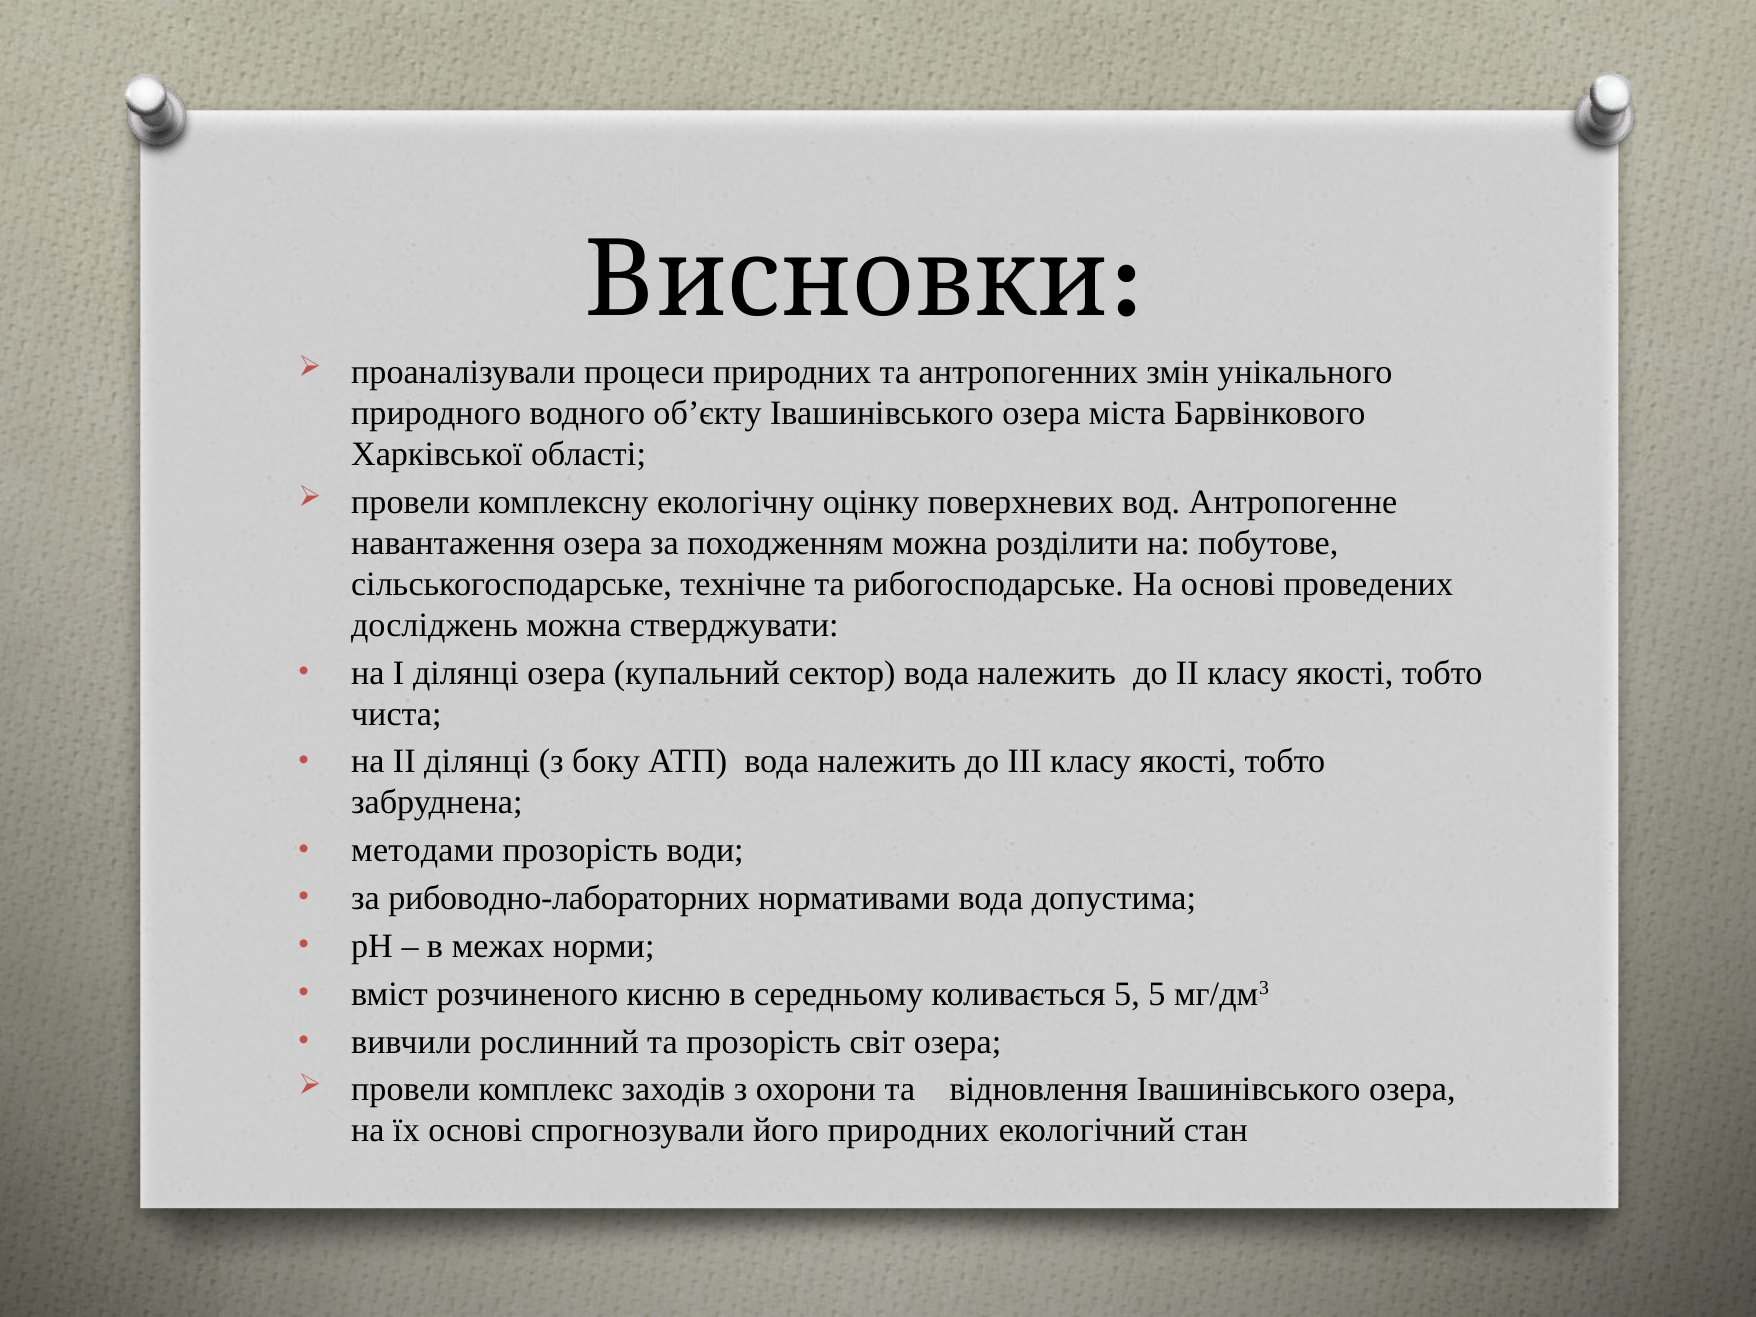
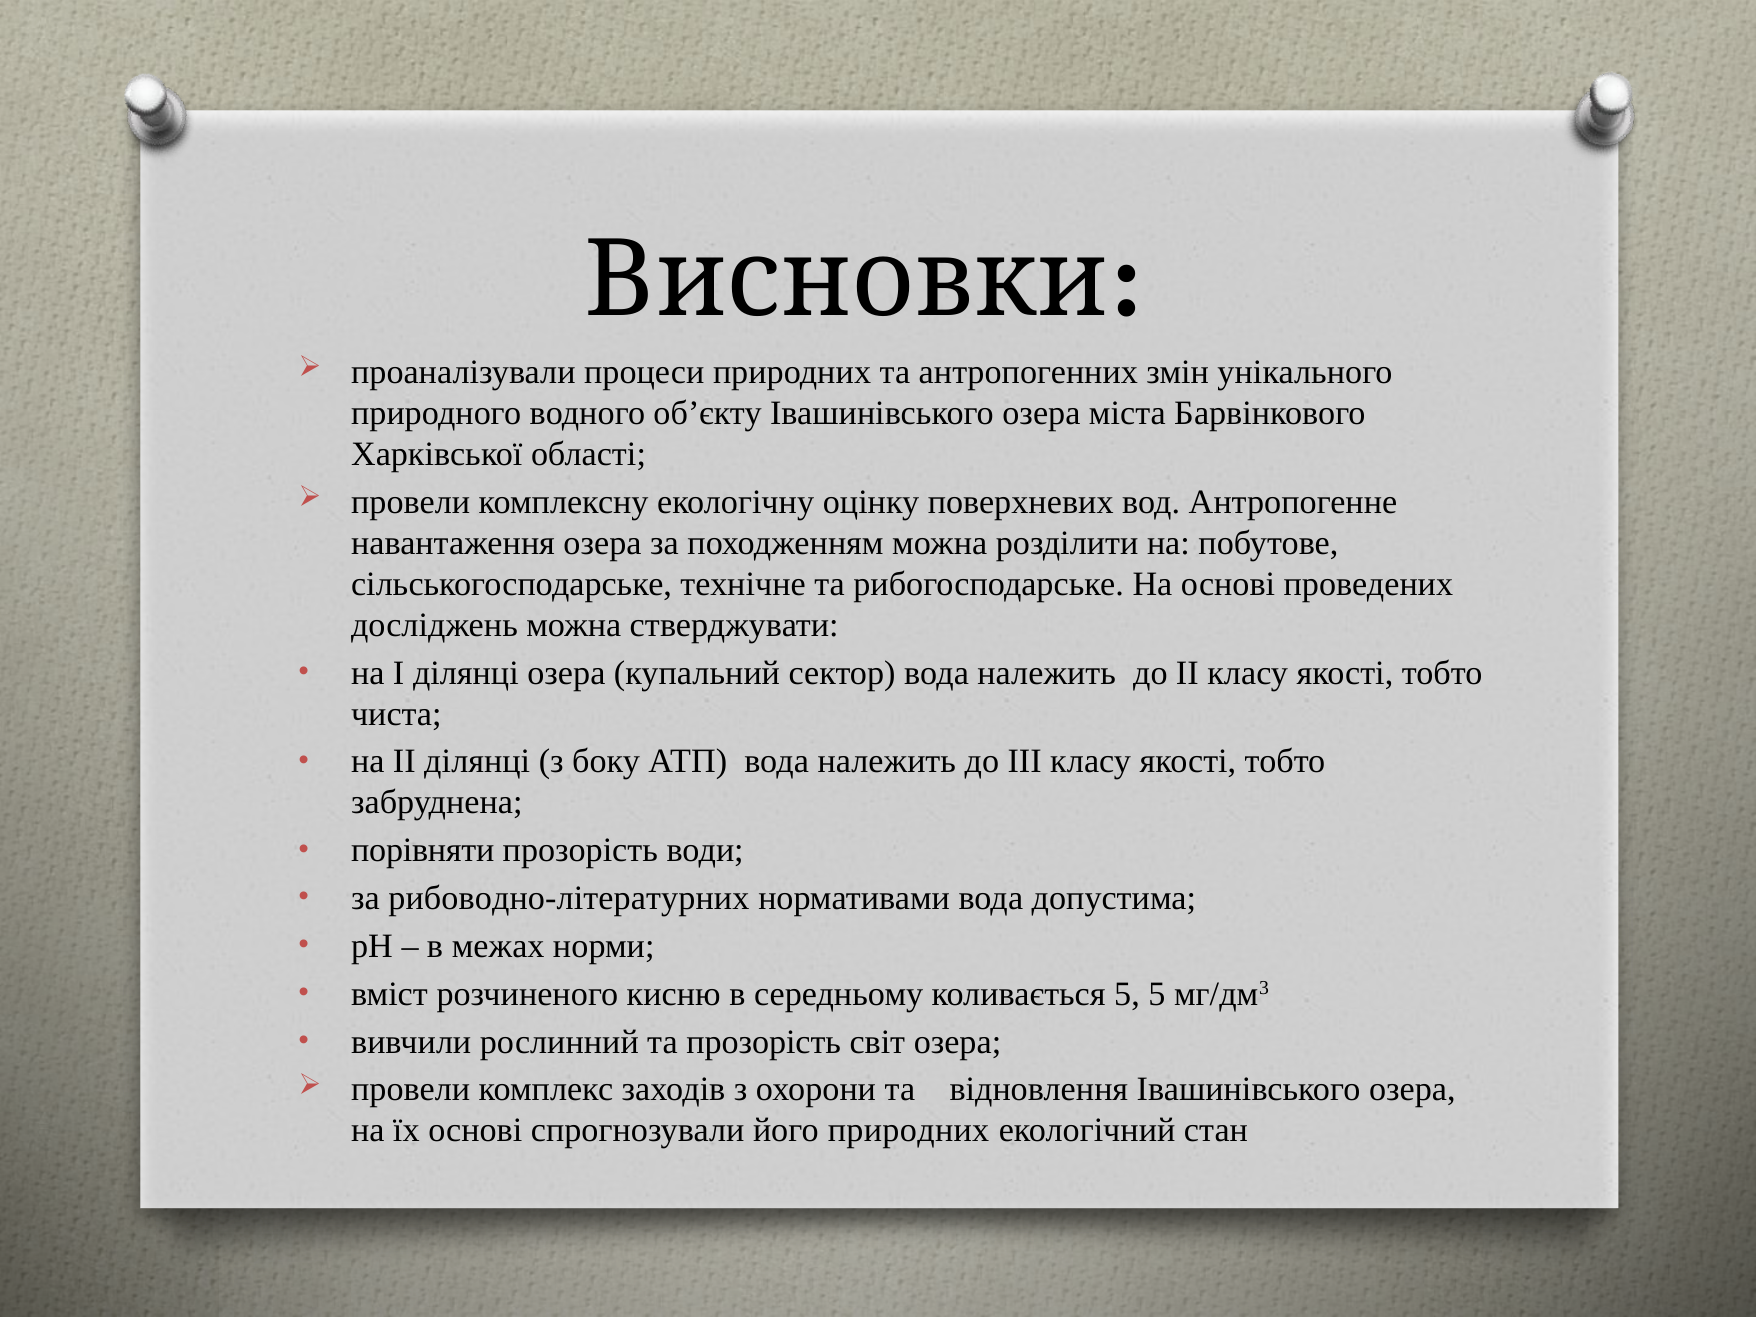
методами: методами -> порівняти
рибоводно-лабораторних: рибоводно-лабораторних -> рибоводно-літературних
